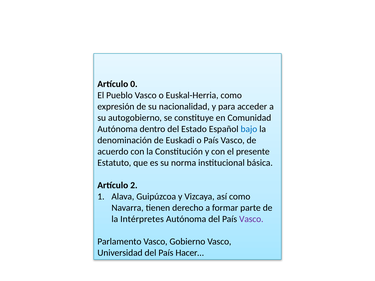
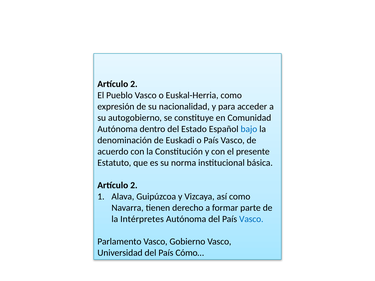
0 at (134, 84): 0 -> 2
Vasco at (251, 219) colour: purple -> blue
Hacer…: Hacer… -> Cómo…
